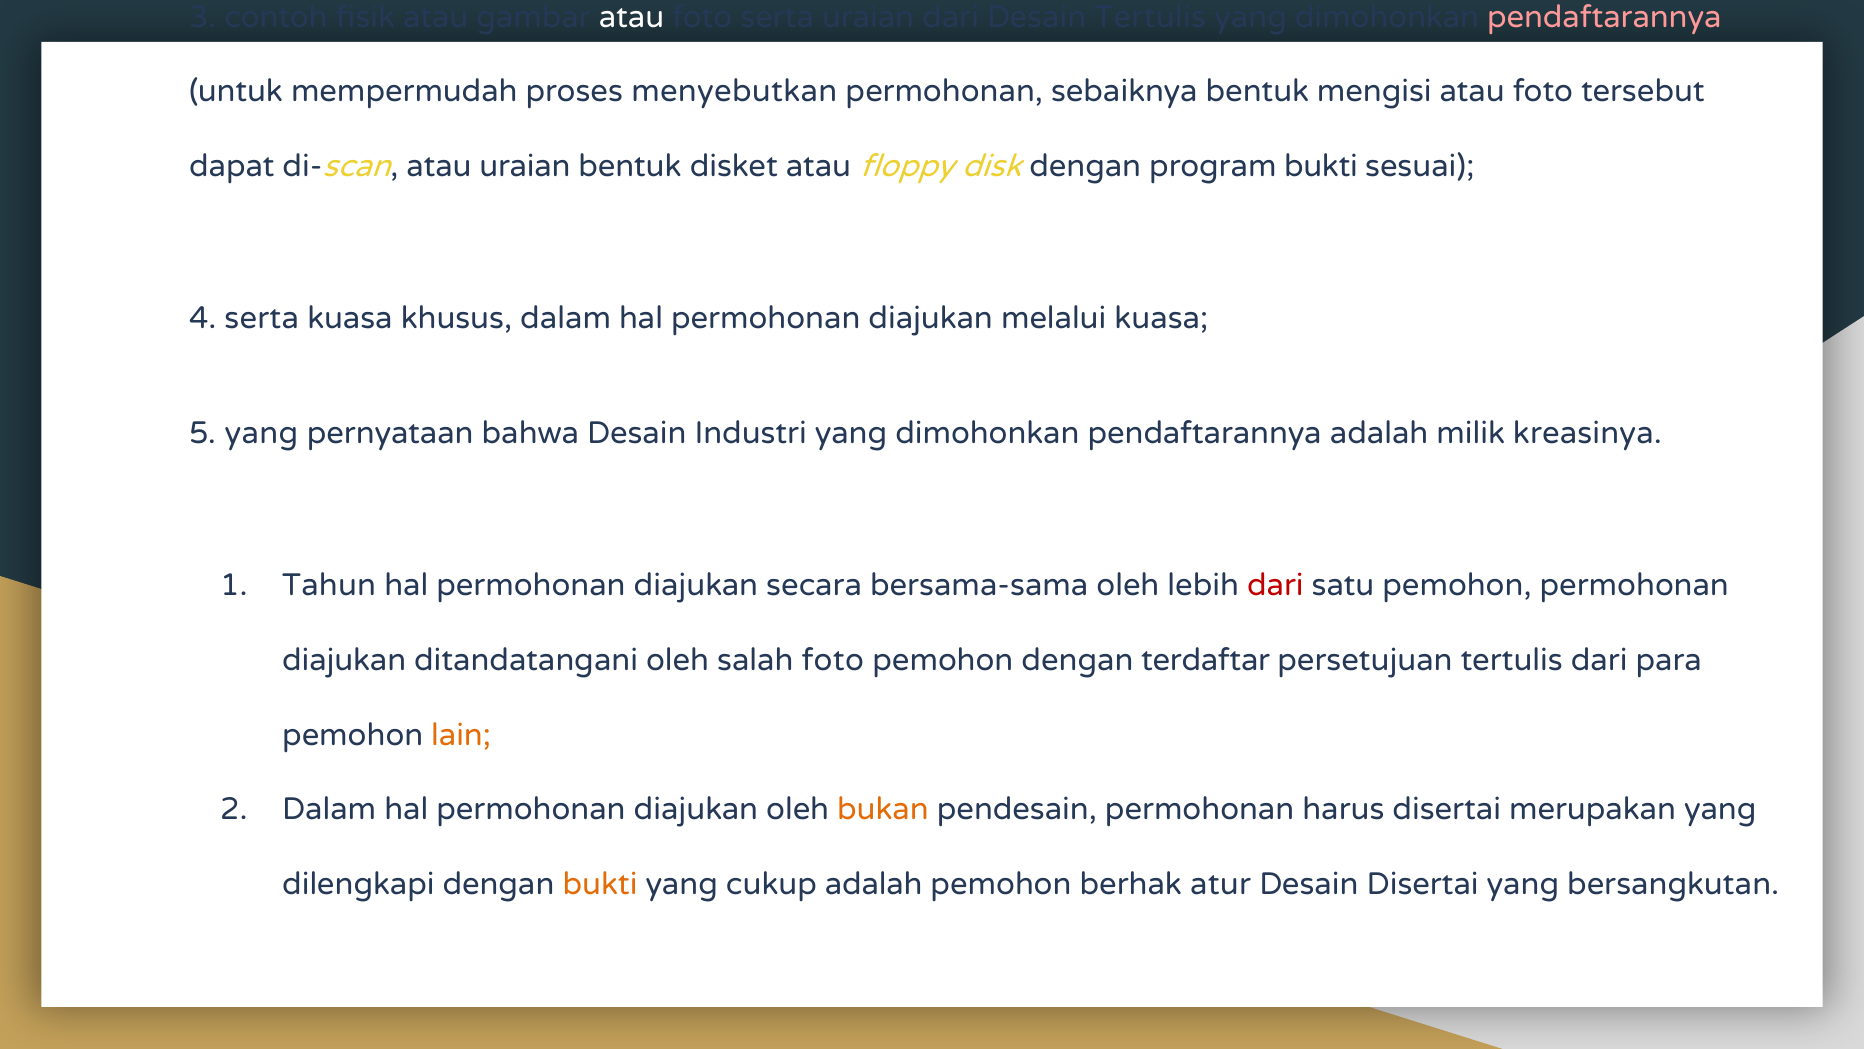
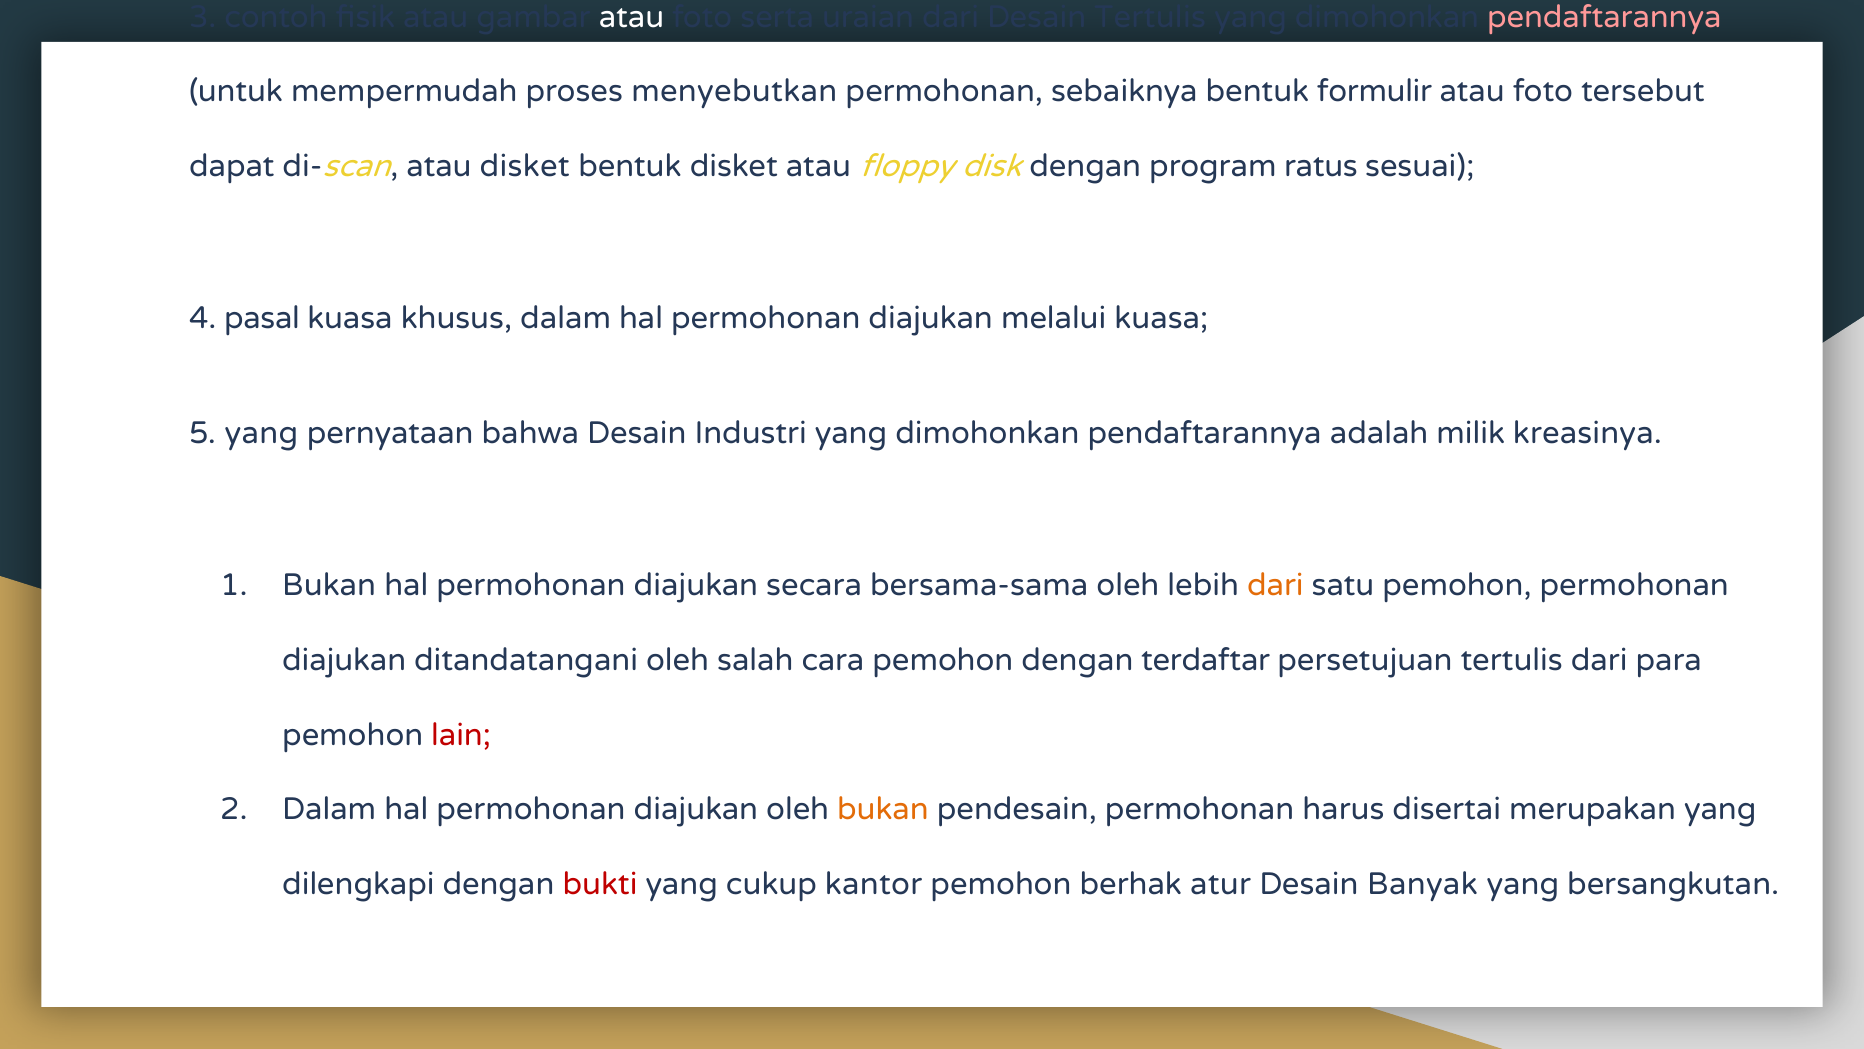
mengisi: mengisi -> formulir
atau uraian: uraian -> disket
program bukti: bukti -> ratus
4 serta: serta -> pasal
Tahun at (329, 585): Tahun -> Bukan
dari at (1275, 585) colour: red -> orange
salah foto: foto -> cara
lain colour: orange -> red
bukti at (600, 884) colour: orange -> red
cukup adalah: adalah -> kantor
Desain Disertai: Disertai -> Banyak
